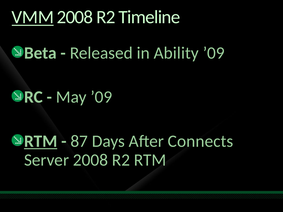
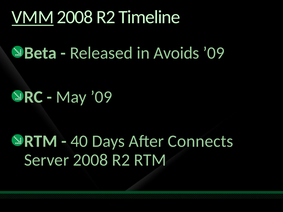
Ability: Ability -> Avoids
RTM at (41, 141) underline: present -> none
87: 87 -> 40
